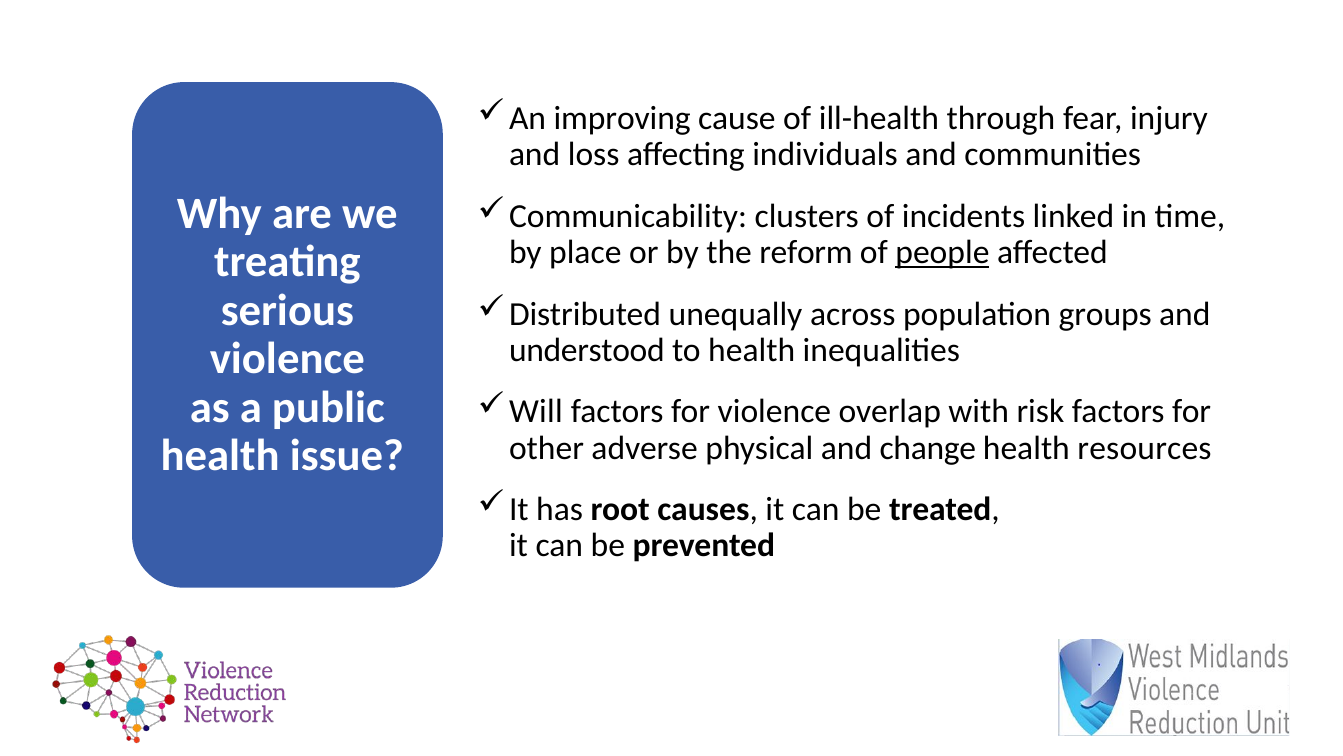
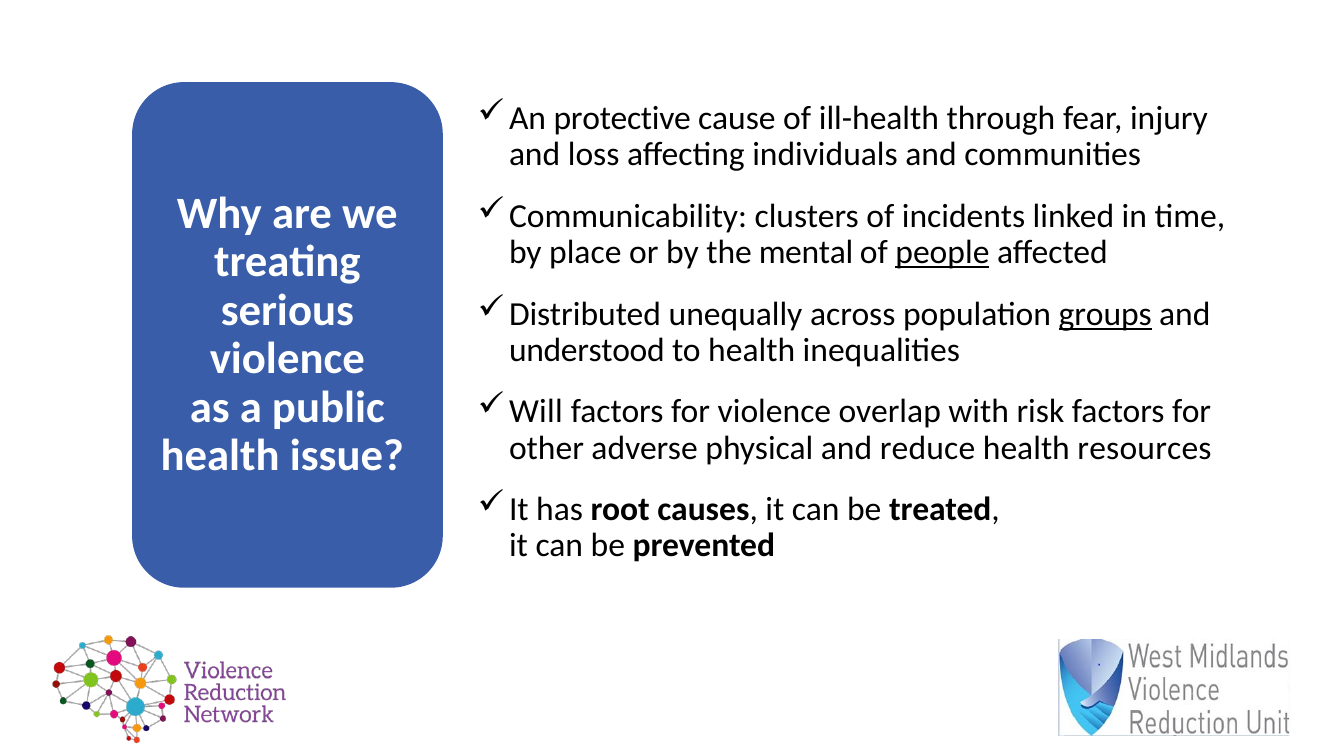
improving: improving -> protective
reform: reform -> mental
groups underline: none -> present
change: change -> reduce
